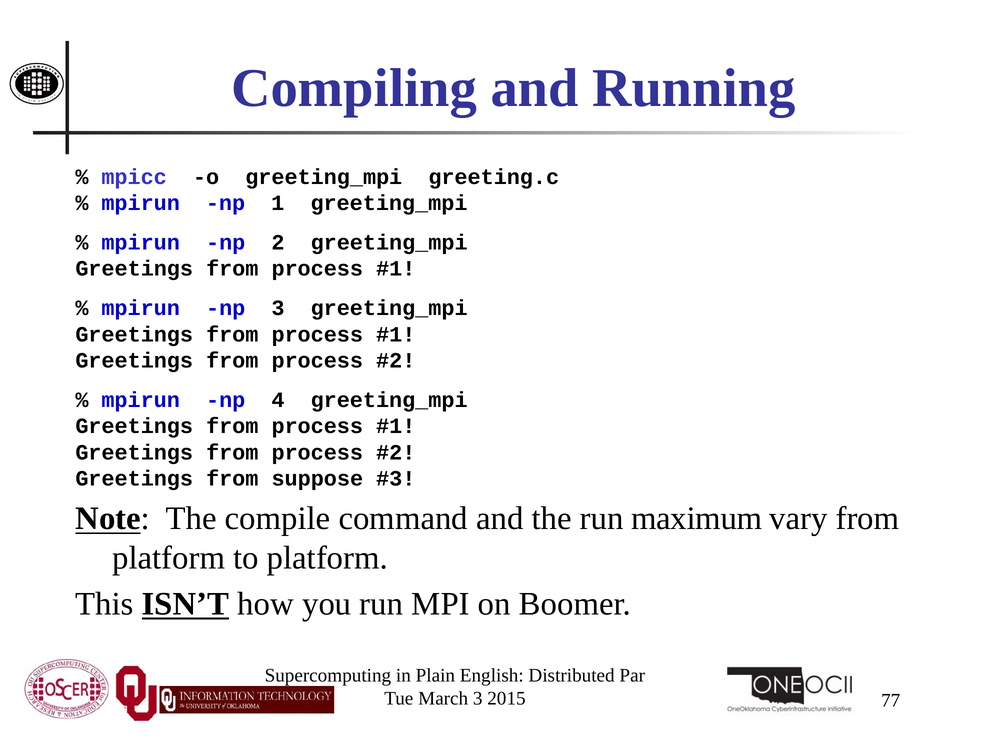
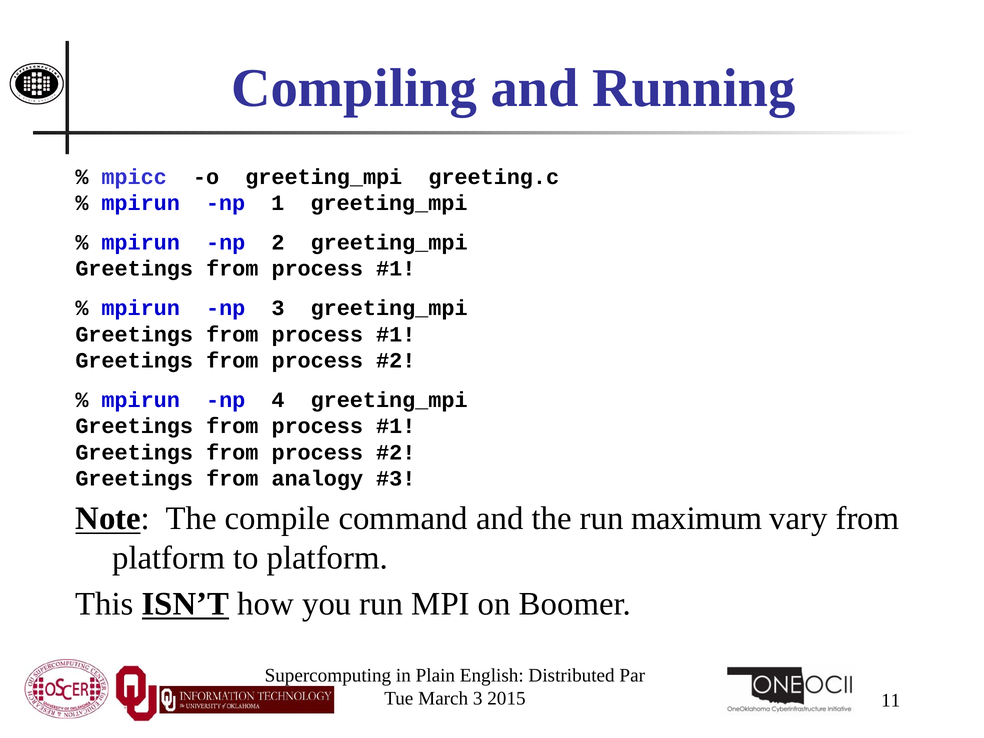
suppose: suppose -> analogy
77: 77 -> 11
